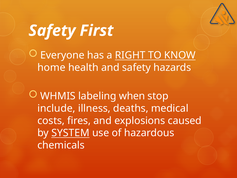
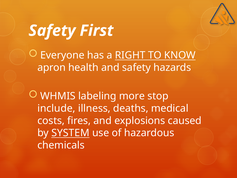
home: home -> apron
when: when -> more
